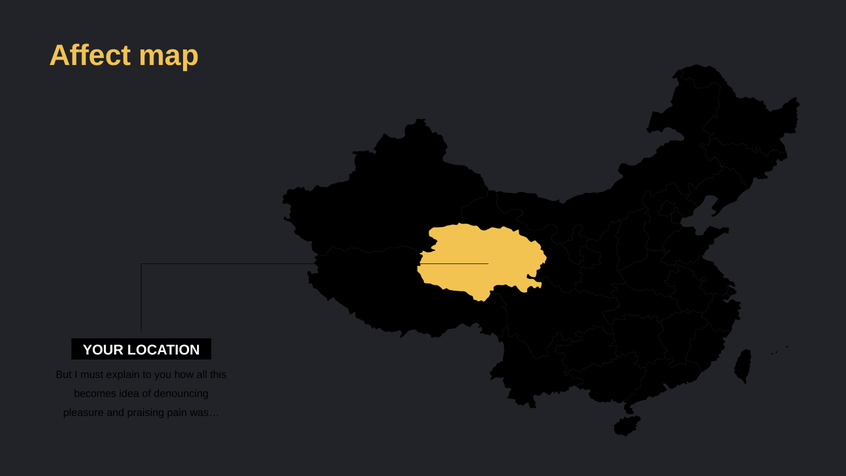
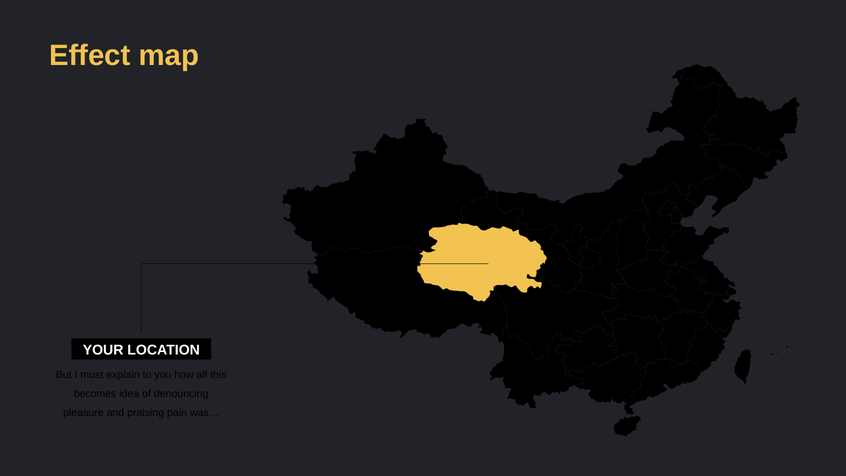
Affect: Affect -> Effect
